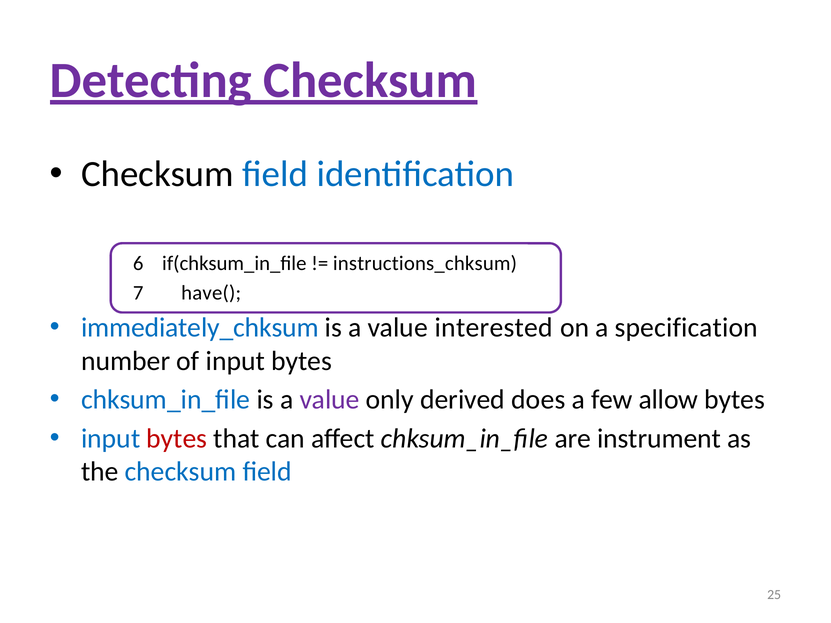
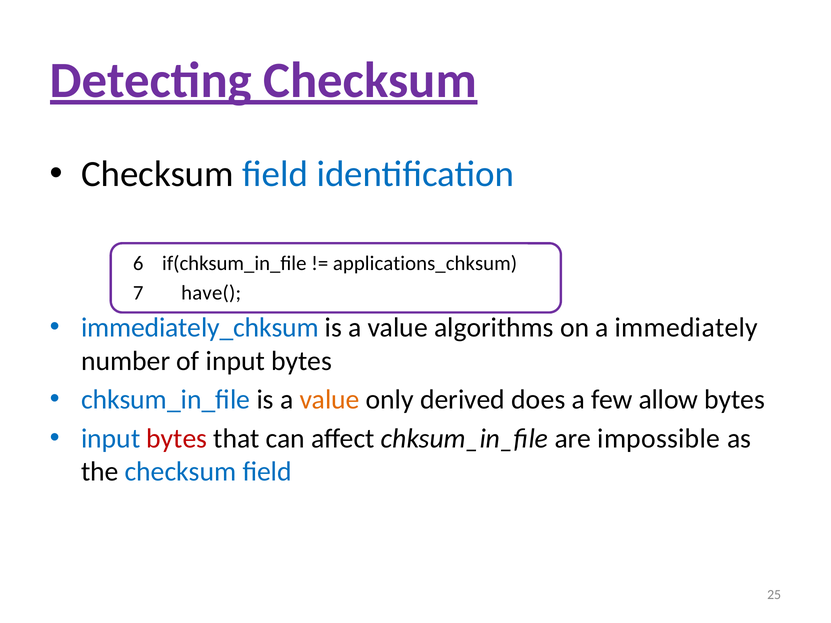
instructions_chksum: instructions_chksum -> applications_chksum
interested: interested -> algorithms
specification: specification -> immediately
value at (330, 400) colour: purple -> orange
instrument: instrument -> impossible
